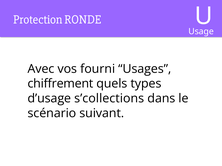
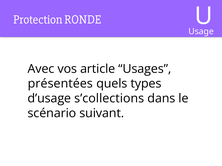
fourni: fourni -> article
chiffrement: chiffrement -> présentées
